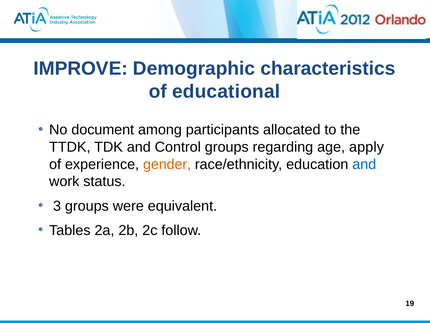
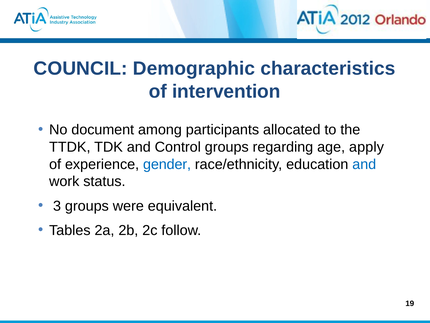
IMPROVE: IMPROVE -> COUNCIL
educational: educational -> intervention
gender colour: orange -> blue
